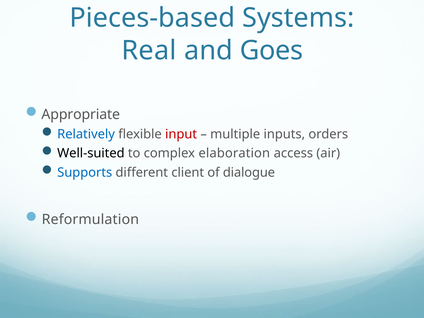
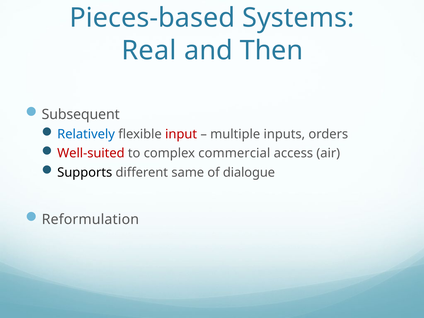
Goes: Goes -> Then
Appropriate: Appropriate -> Subsequent
Well-suited colour: black -> red
elaboration: elaboration -> commercial
Supports colour: blue -> black
client: client -> same
